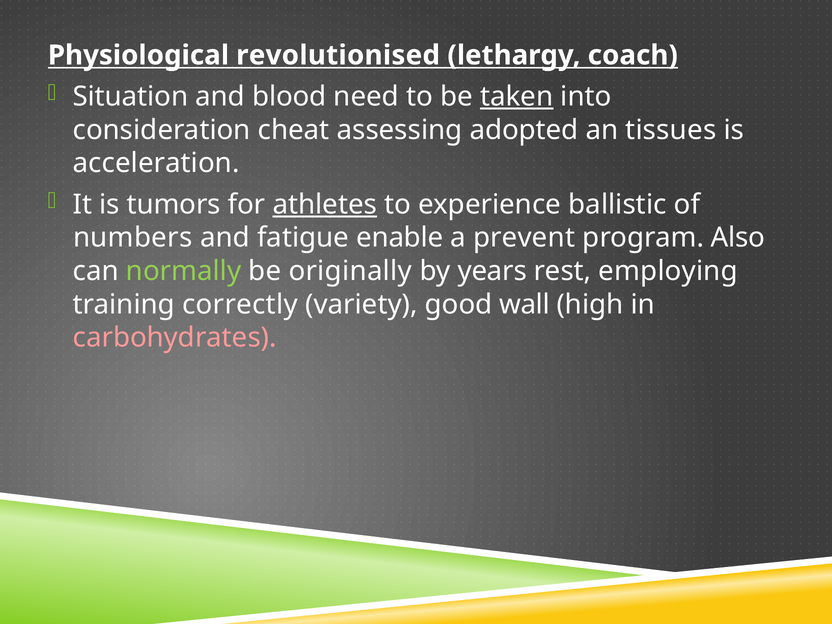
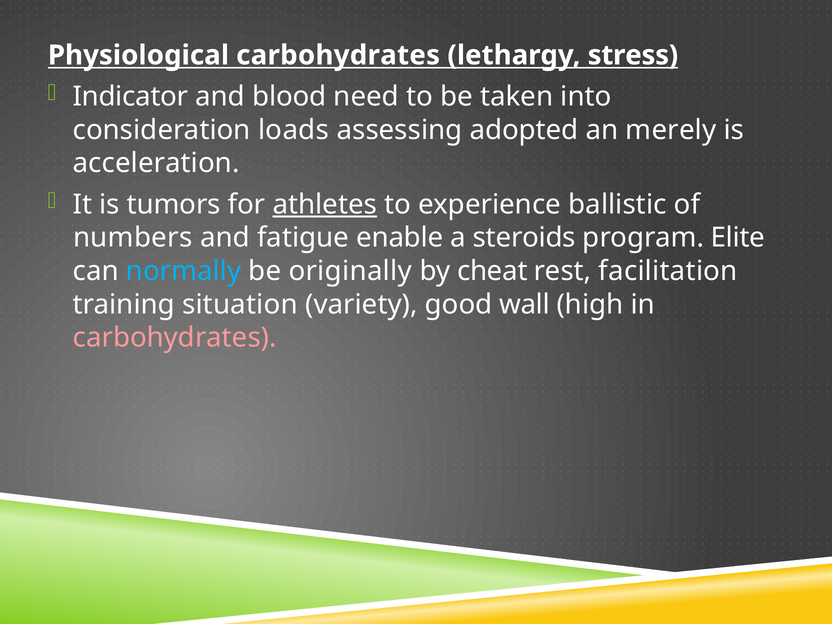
Physiological revolutionised: revolutionised -> carbohydrates
coach: coach -> stress
Situation: Situation -> Indicator
taken underline: present -> none
cheat: cheat -> loads
tissues: tissues -> merely
prevent: prevent -> steroids
Also: Also -> Elite
normally colour: light green -> light blue
years: years -> cheat
employing: employing -> facilitation
correctly: correctly -> situation
